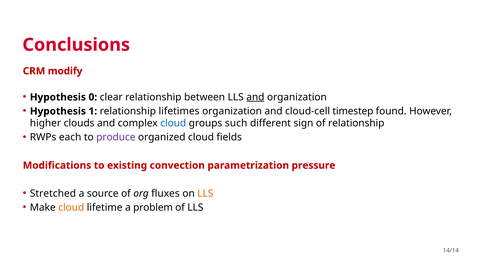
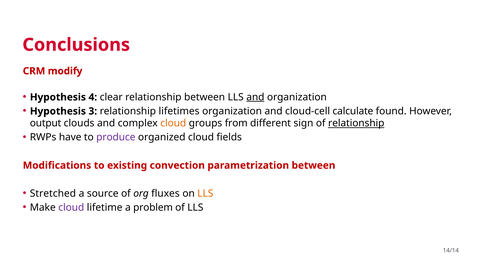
0: 0 -> 4
1: 1 -> 3
timestep: timestep -> calculate
higher: higher -> output
cloud at (173, 123) colour: blue -> orange
such: such -> from
relationship at (356, 123) underline: none -> present
each: each -> have
parametrization pressure: pressure -> between
cloud at (71, 208) colour: orange -> purple
